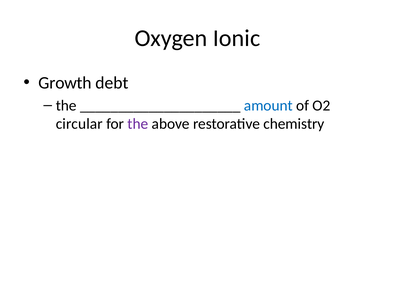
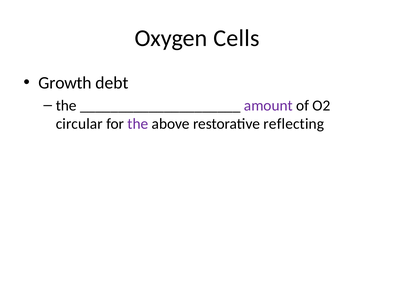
Ionic: Ionic -> Cells
amount colour: blue -> purple
chemistry: chemistry -> reflecting
